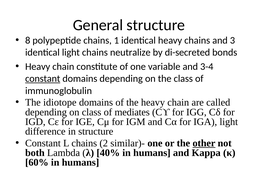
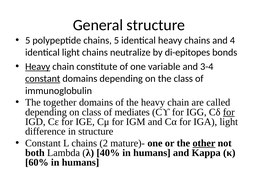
8 at (28, 40): 8 -> 5
chains 1: 1 -> 5
3: 3 -> 4
di-secreted: di-secreted -> di-epitopes
Heavy at (38, 66) underline: none -> present
idiotope: idiotope -> together
for at (229, 112) underline: none -> present
similar)-: similar)- -> mature)-
